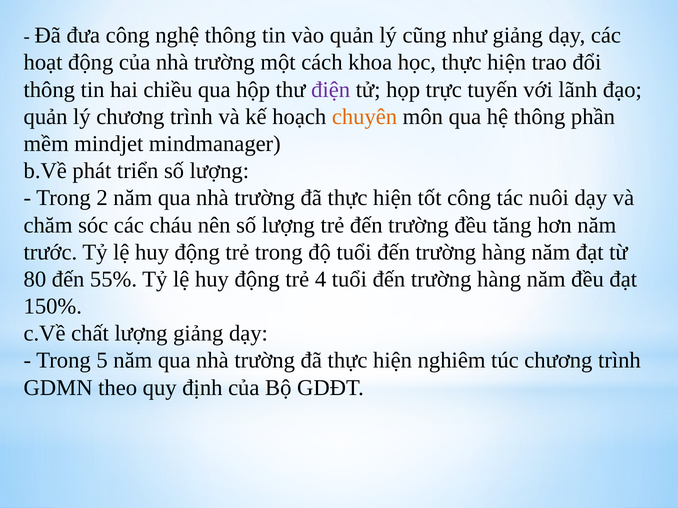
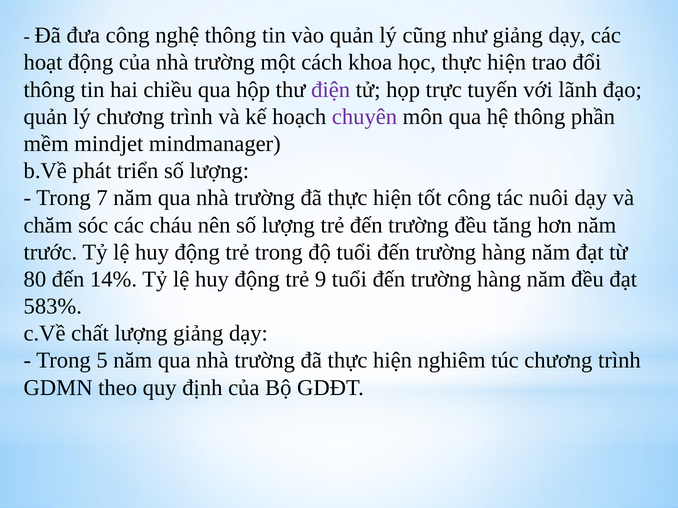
chuyên colour: orange -> purple
2: 2 -> 7
55%: 55% -> 14%
4: 4 -> 9
150%: 150% -> 583%
